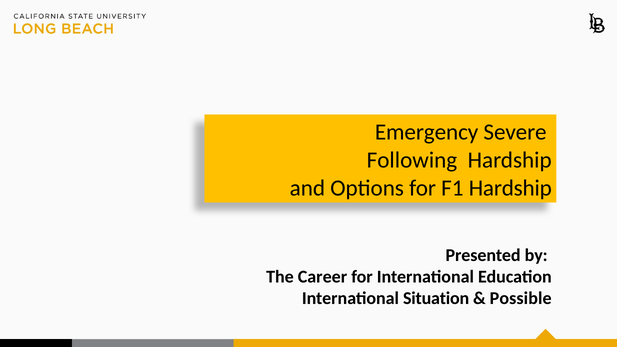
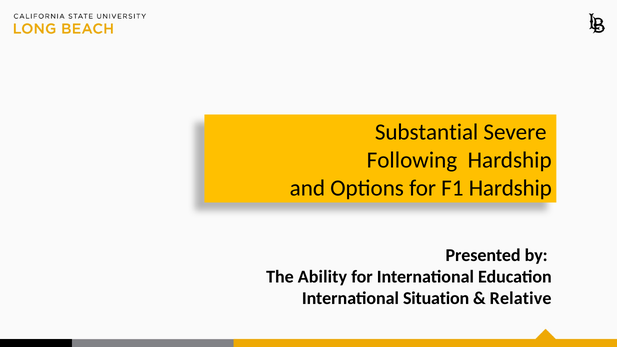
Emergency: Emergency -> Substantial
Career: Career -> Ability
Possible: Possible -> Relative
